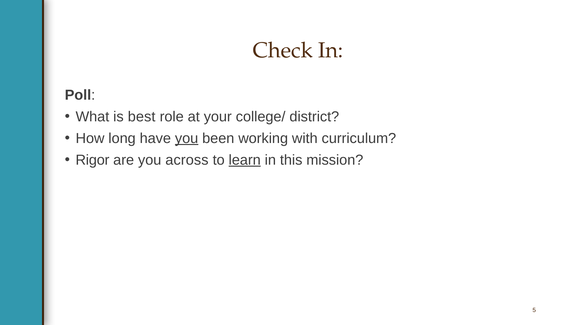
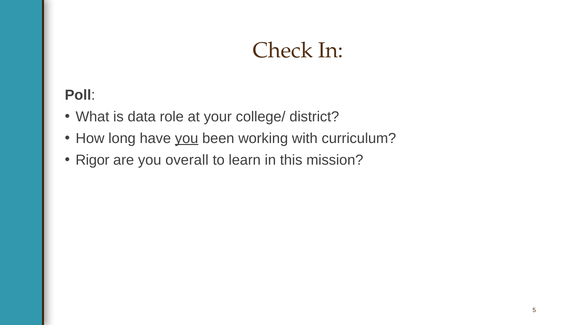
best: best -> data
across: across -> overall
learn underline: present -> none
